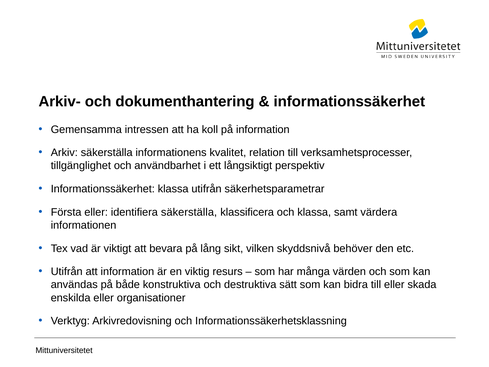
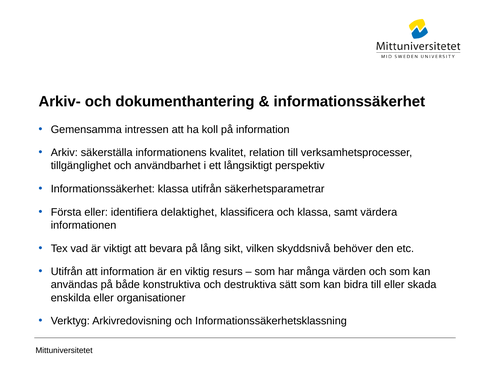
identifiera säkerställa: säkerställa -> delaktighet
